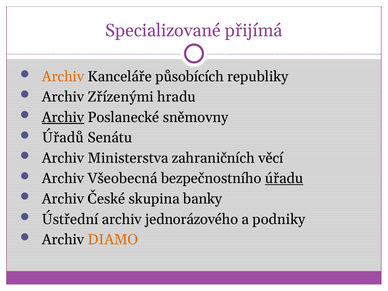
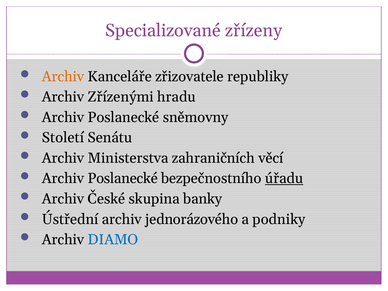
přijímá: přijímá -> zřízeny
působících: působících -> zřizovatele
Archiv at (63, 117) underline: present -> none
Úřadů: Úřadů -> Století
Všeobecná at (123, 178): Všeobecná -> Poslanecké
DIAMO colour: orange -> blue
